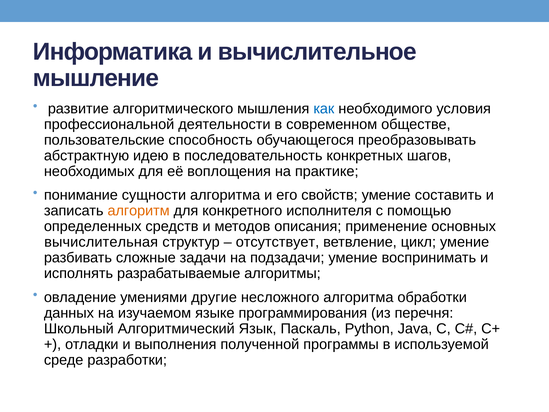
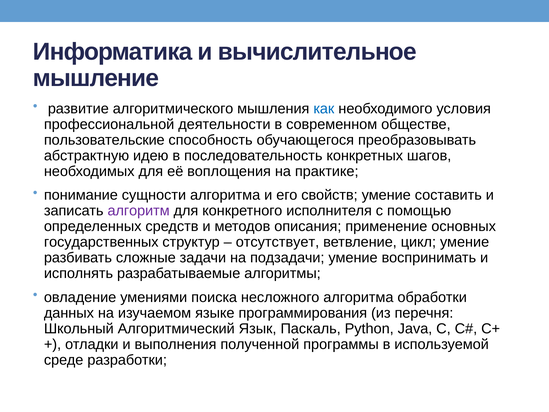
алгоритм colour: orange -> purple
вычислительная: вычислительная -> государственных
другие: другие -> поиска
